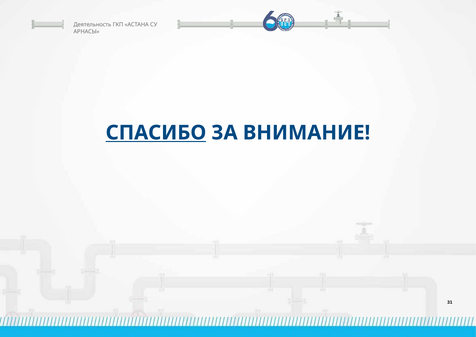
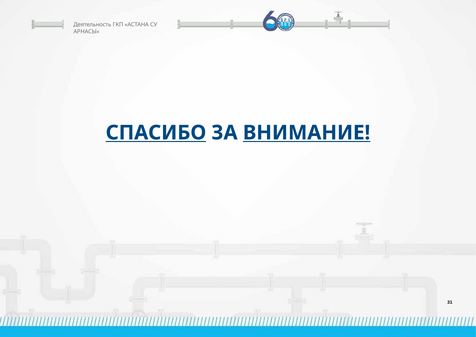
ВНИМАНИЕ underline: none -> present
